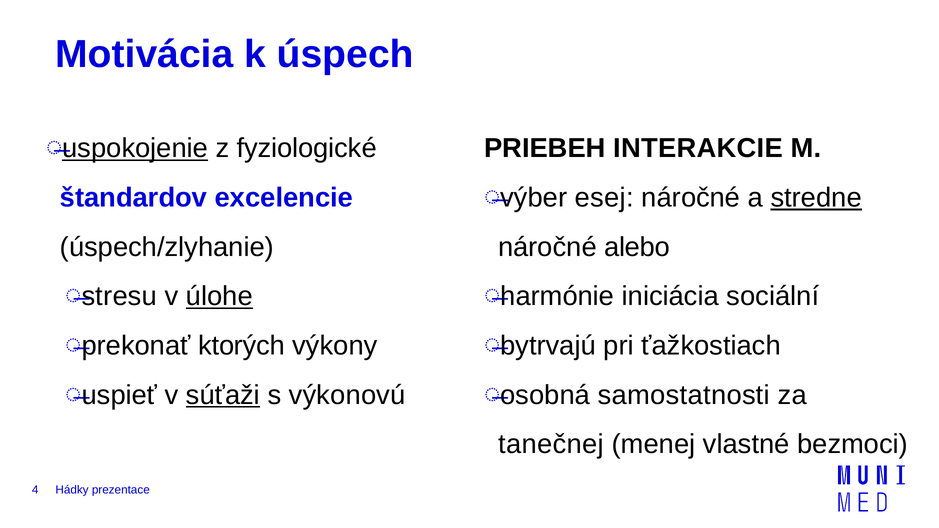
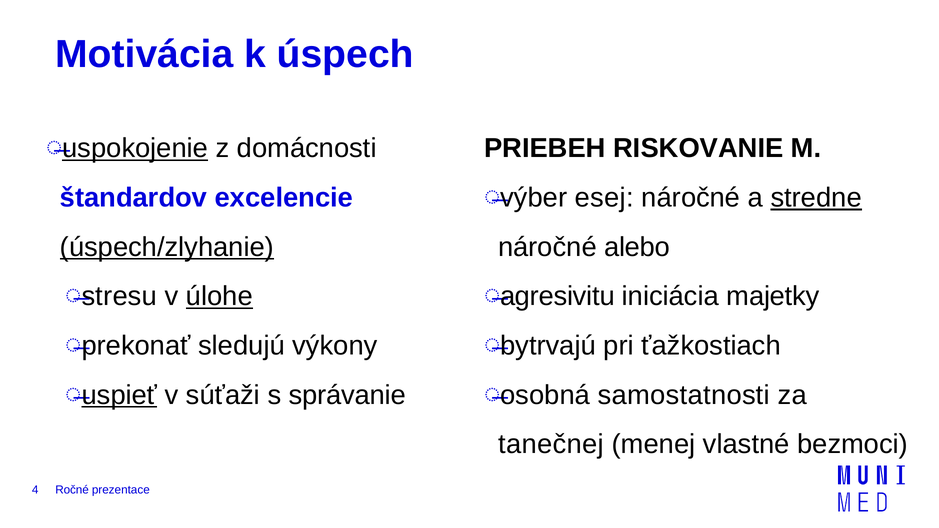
fyziologické: fyziologické -> domácnosti
INTERAKCIE: INTERAKCIE -> RISKOVANIE
úspech/zlyhanie underline: none -> present
harmónie: harmónie -> agresivitu
sociální: sociální -> majetky
ktorých: ktorých -> sledujú
uspieť underline: none -> present
súťaži underline: present -> none
výkonovú: výkonovú -> správanie
Hádky: Hádky -> Ročné
